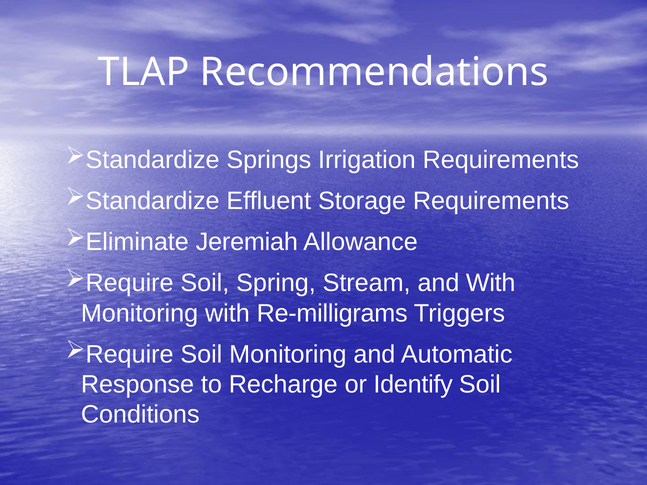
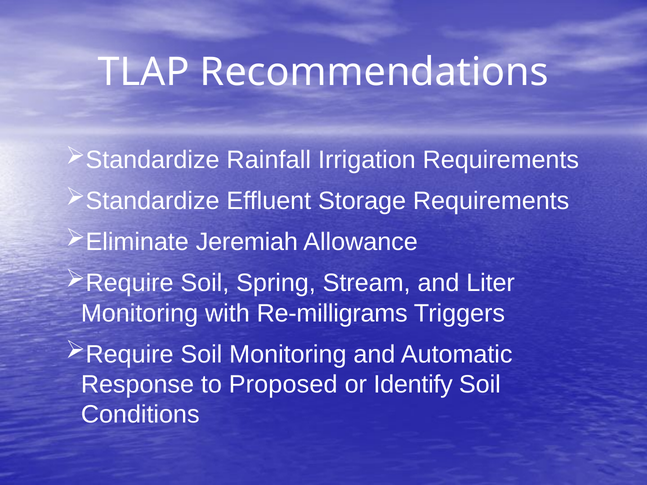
Springs: Springs -> Rainfall
and With: With -> Liter
Recharge: Recharge -> Proposed
